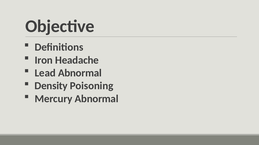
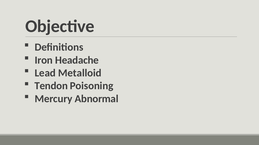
Lead Abnormal: Abnormal -> Metalloid
Density: Density -> Tendon
